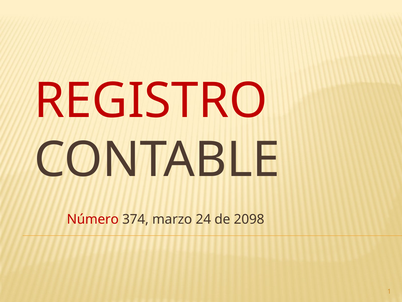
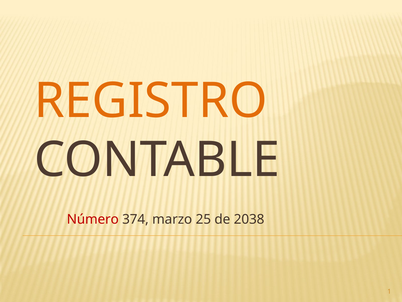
REGISTRO colour: red -> orange
24: 24 -> 25
2098: 2098 -> 2038
